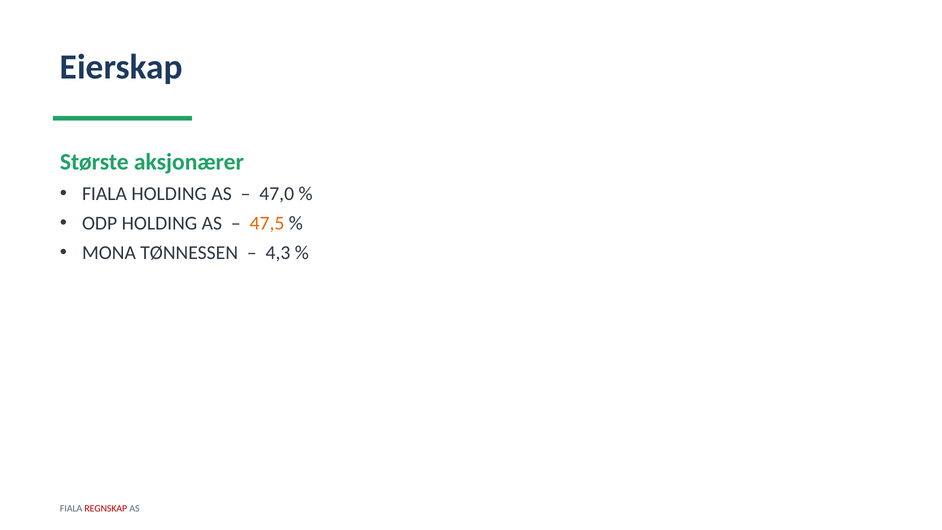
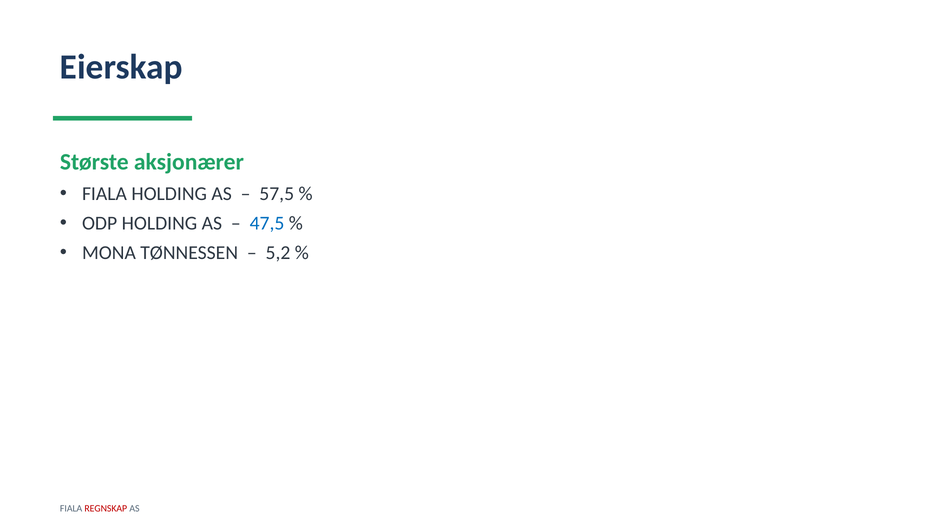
47,0: 47,0 -> 57,5
47,5 colour: orange -> blue
4,3: 4,3 -> 5,2
